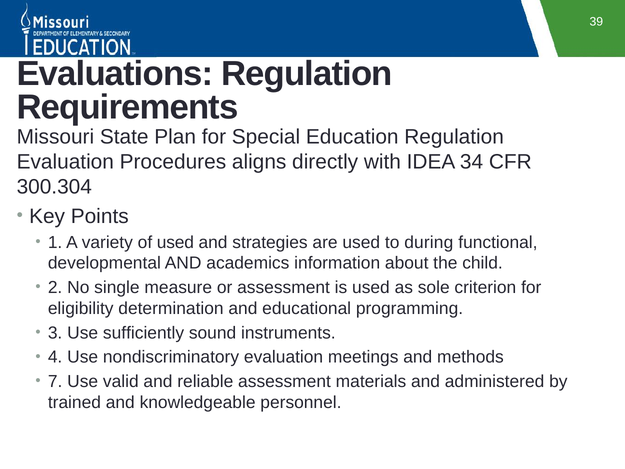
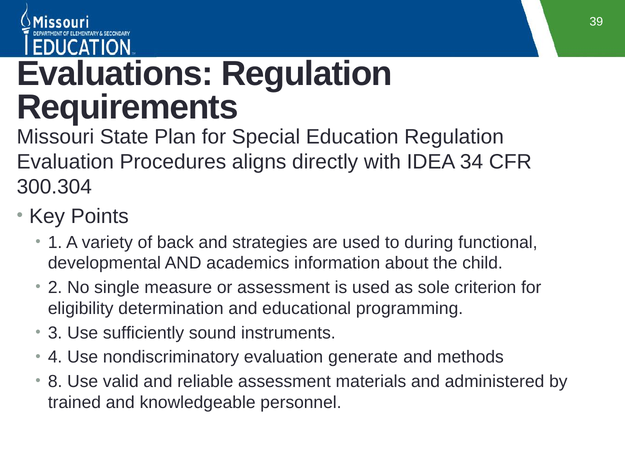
of used: used -> back
meetings: meetings -> generate
7: 7 -> 8
